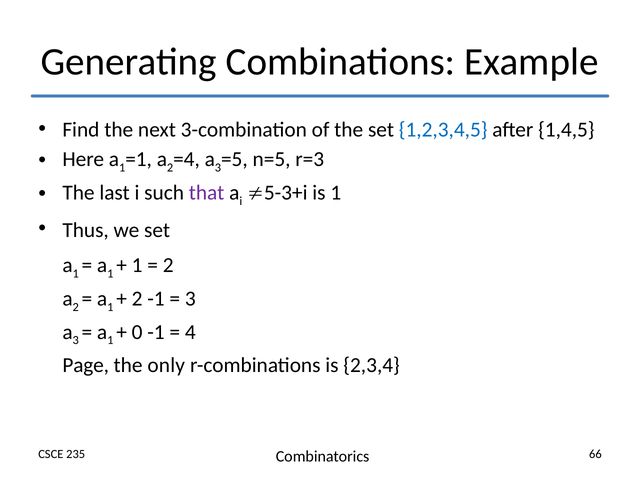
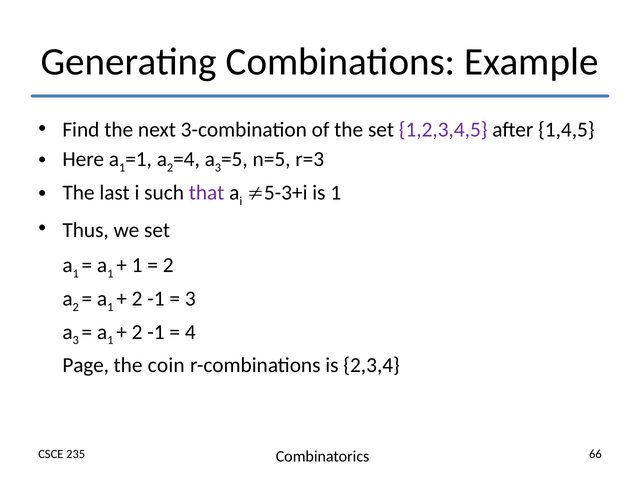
1,2,3,4,5 colour: blue -> purple
0 at (137, 332): 0 -> 2
only: only -> coin
